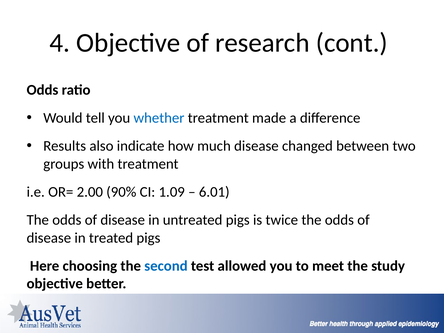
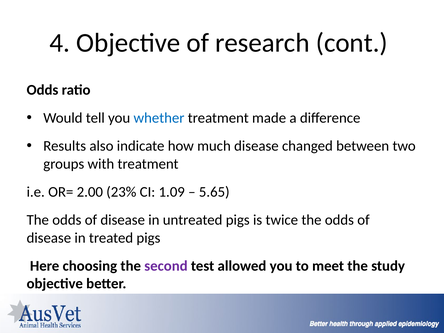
90%: 90% -> 23%
6.01: 6.01 -> 5.65
second colour: blue -> purple
